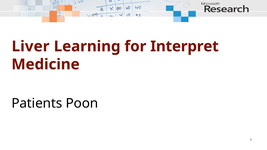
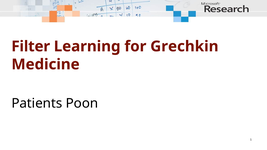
Liver: Liver -> Filter
Interpret: Interpret -> Grechkin
